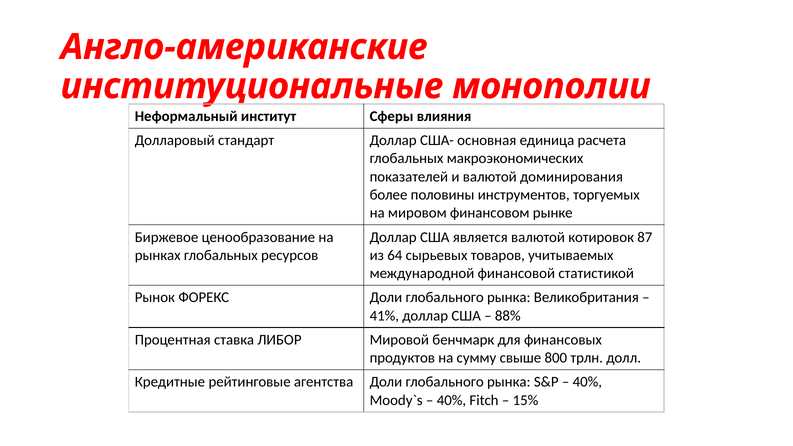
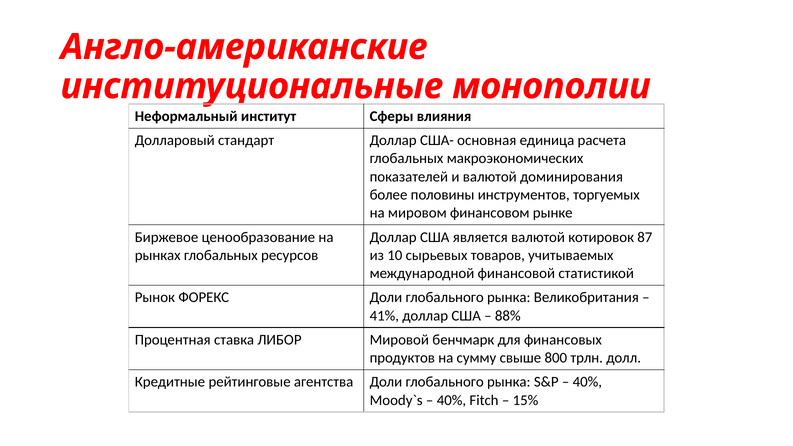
64: 64 -> 10
